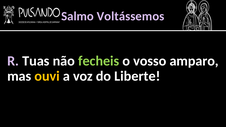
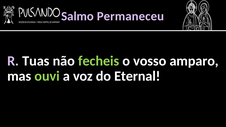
Voltássemos: Voltássemos -> Permaneceu
ouvi colour: yellow -> light green
Liberte: Liberte -> Eternal
